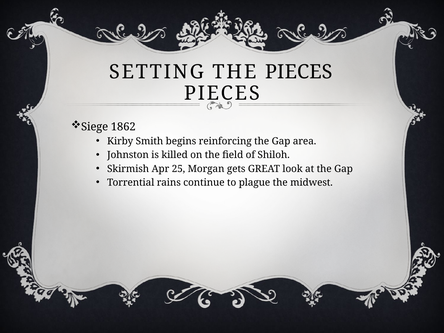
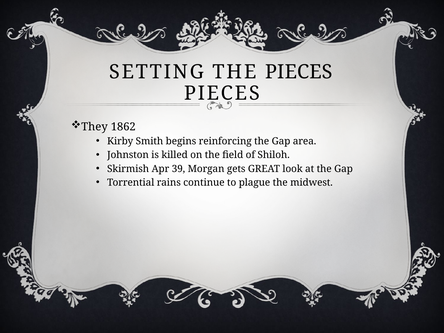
Siege: Siege -> They
25: 25 -> 39
